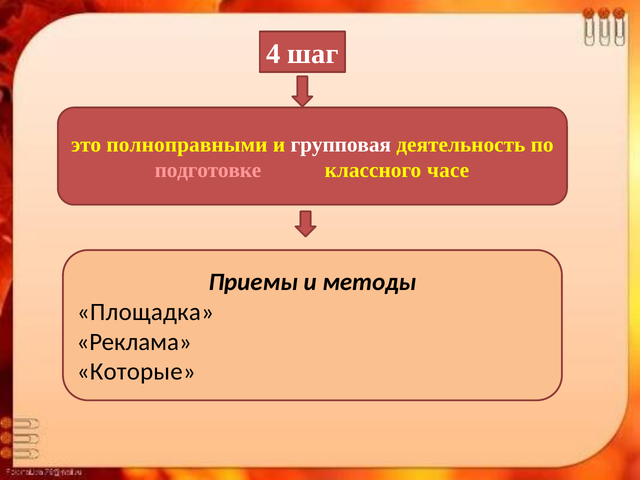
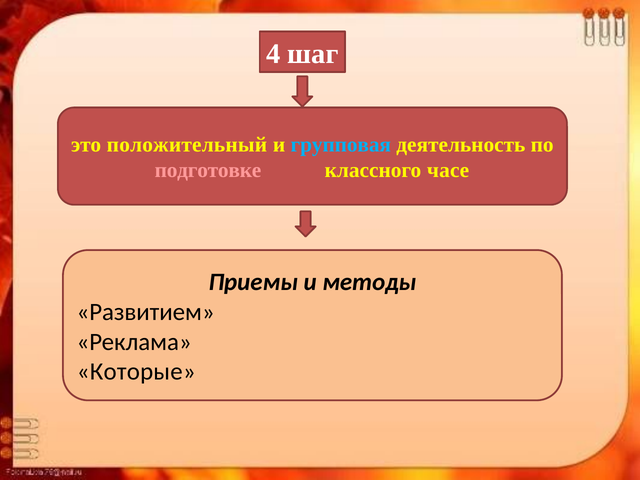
полноправными: полноправными -> положительный
групповая colour: white -> light blue
Площадка: Площадка -> Развитием
